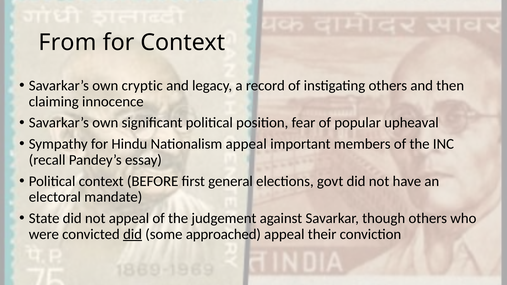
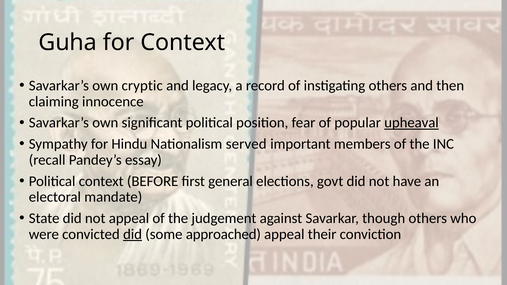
From: From -> Guha
upheaval underline: none -> present
Nationalism appeal: appeal -> served
